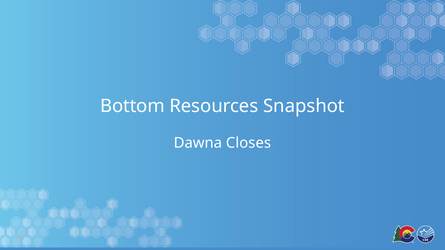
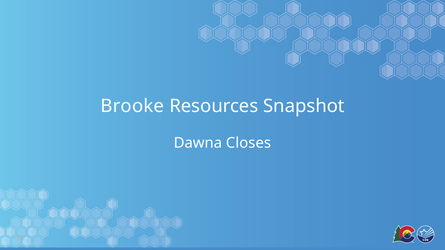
Bottom: Bottom -> Brooke
